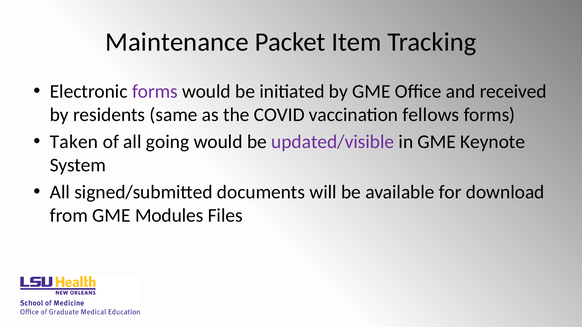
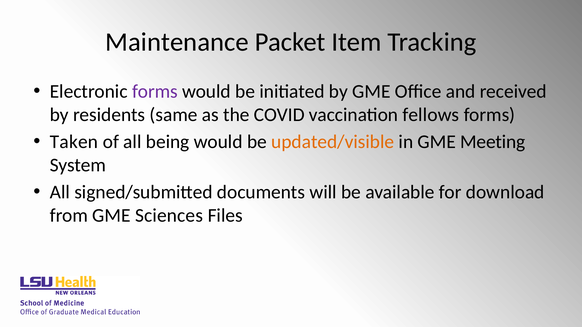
going: going -> being
updated/visible colour: purple -> orange
Keynote: Keynote -> Meeting
Modules: Modules -> Sciences
